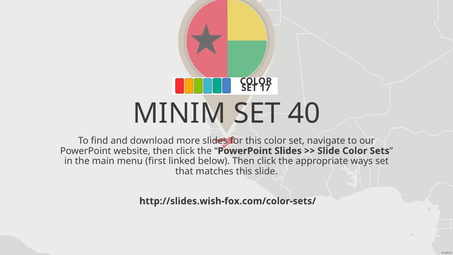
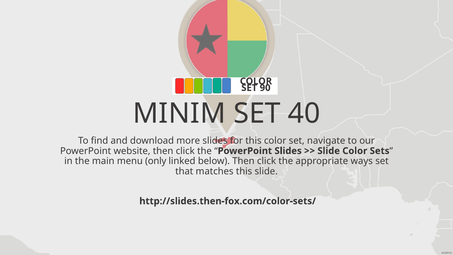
17: 17 -> 90
first: first -> only
http://slides.wish-fox.com/color-sets/: http://slides.wish-fox.com/color-sets/ -> http://slides.then-fox.com/color-sets/
